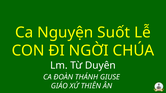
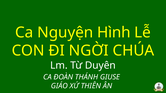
Suốt: Suốt -> Hình
